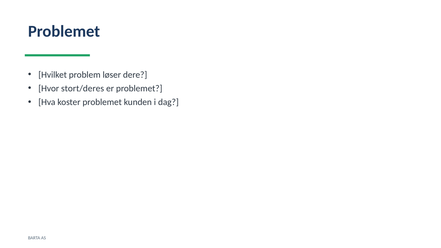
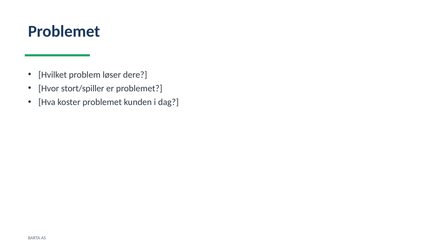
stort/deres: stort/deres -> stort/spiller
